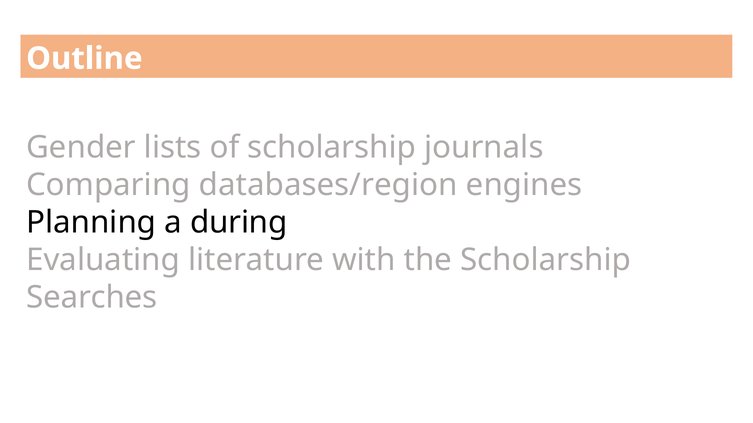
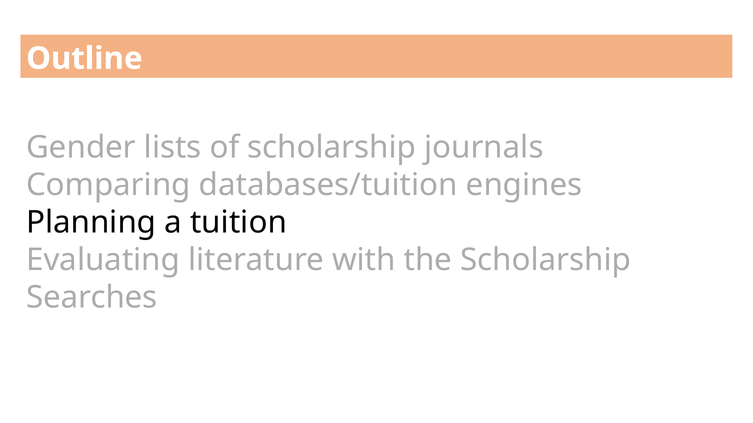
databases/region: databases/region -> databases/tuition
during: during -> tuition
